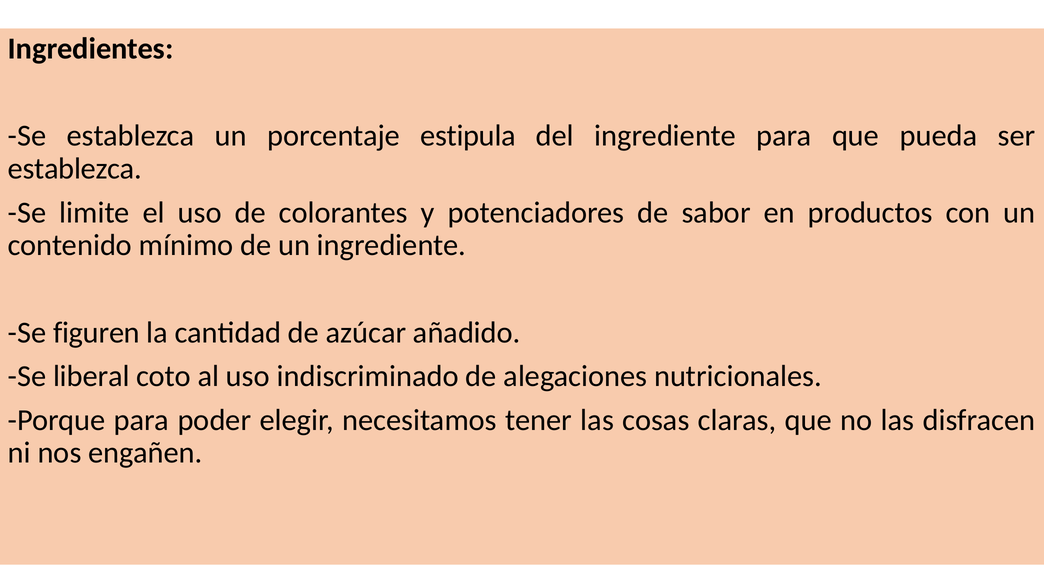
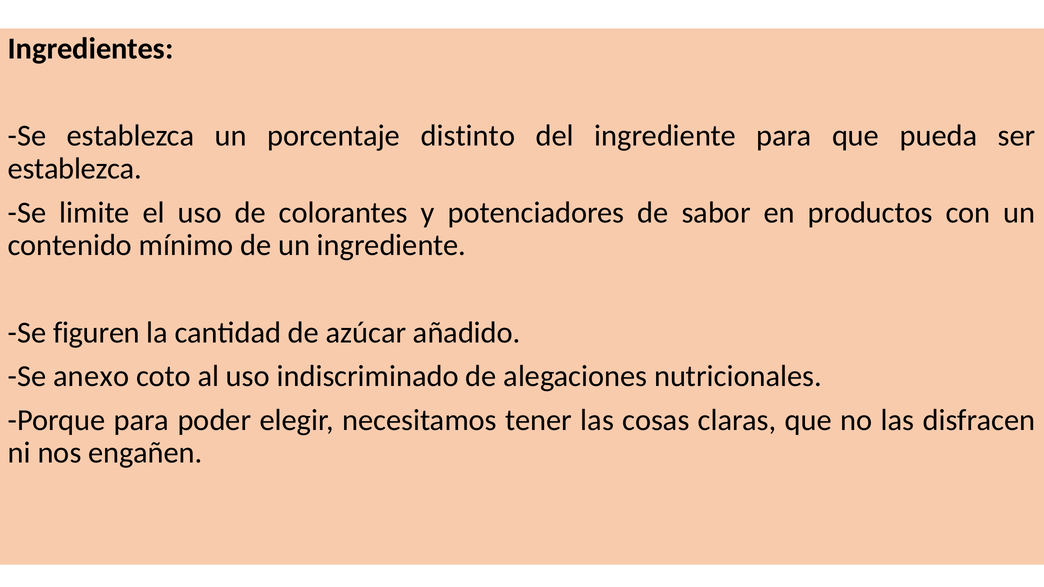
estipula: estipula -> distinto
liberal: liberal -> anexo
